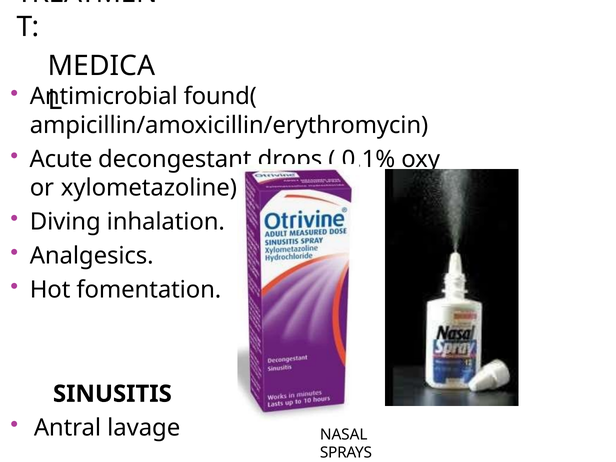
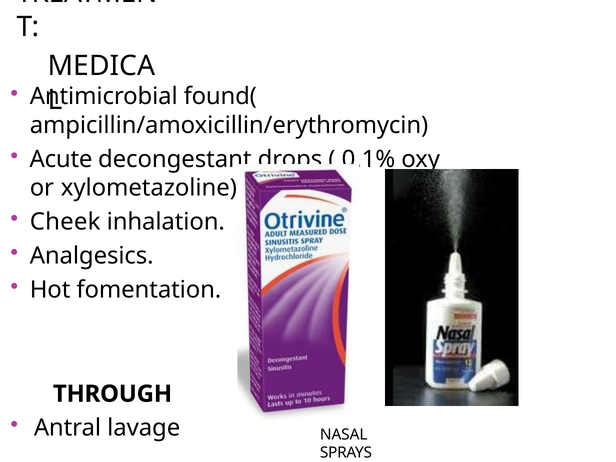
Diving: Diving -> Cheek
SINUSITIS: SINUSITIS -> THROUGH
